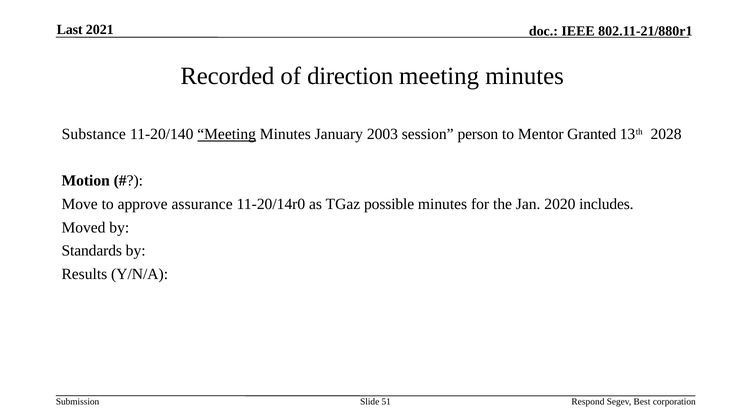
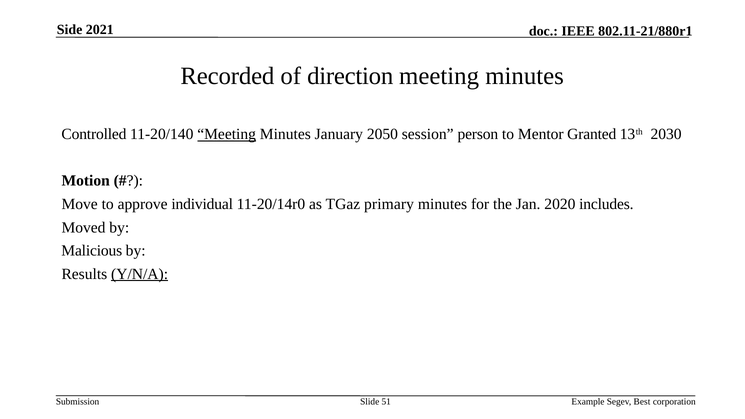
Last: Last -> Side
Substance: Substance -> Controlled
2003: 2003 -> 2050
2028: 2028 -> 2030
assurance: assurance -> individual
possible: possible -> primary
Standards: Standards -> Malicious
Y/N/A underline: none -> present
Respond: Respond -> Example
